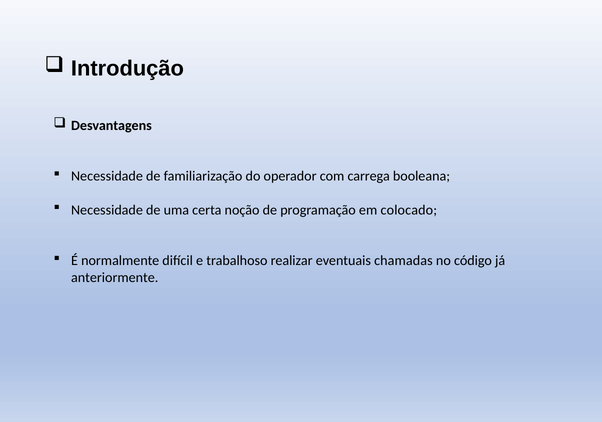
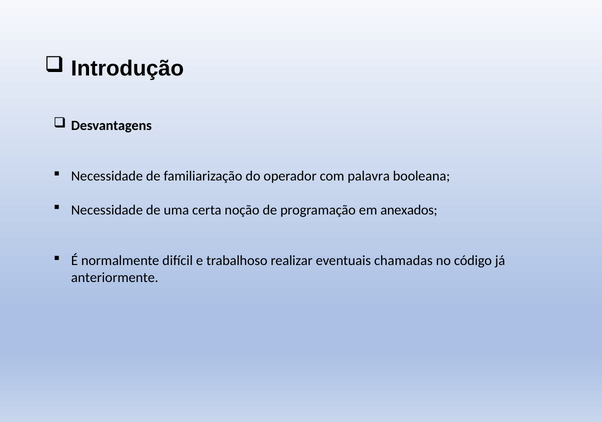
carrega: carrega -> palavra
colocado: colocado -> anexados
